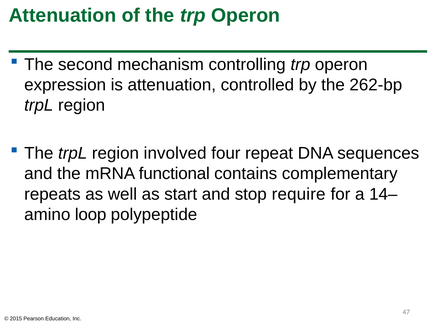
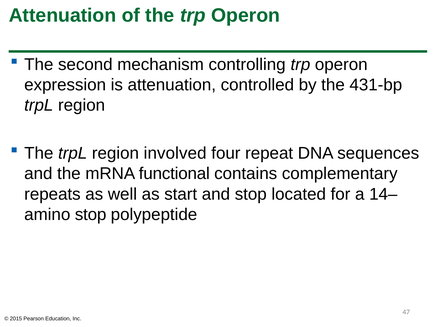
262-bp: 262-bp -> 431-bp
require: require -> located
loop at (91, 214): loop -> stop
